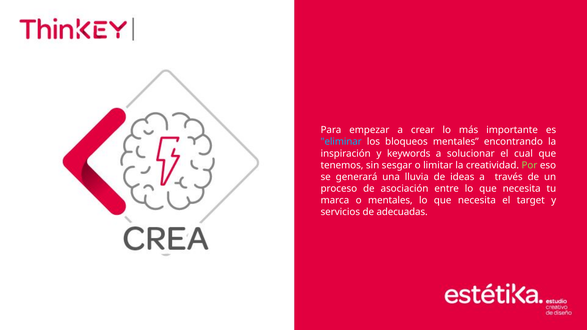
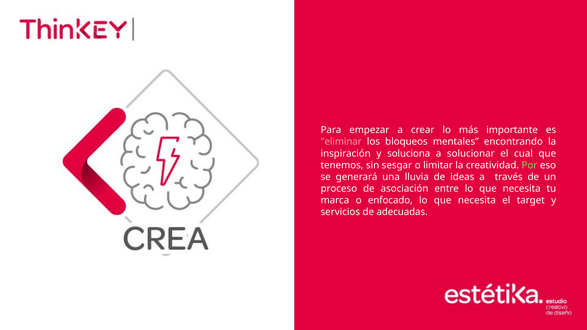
eliminar colour: light blue -> pink
keywords: keywords -> soluciona
o mentales: mentales -> enfocado
